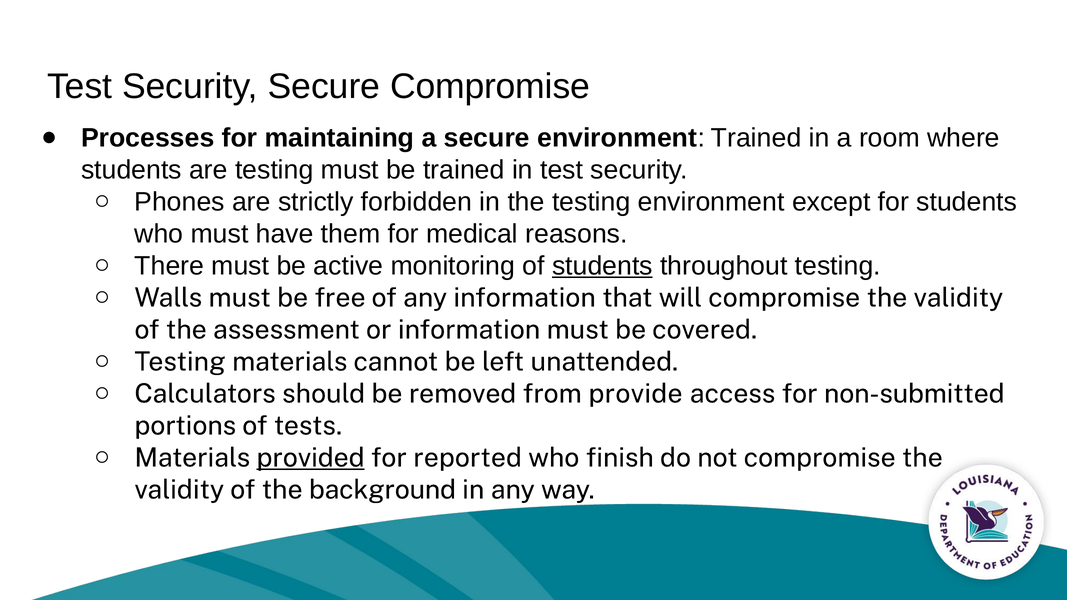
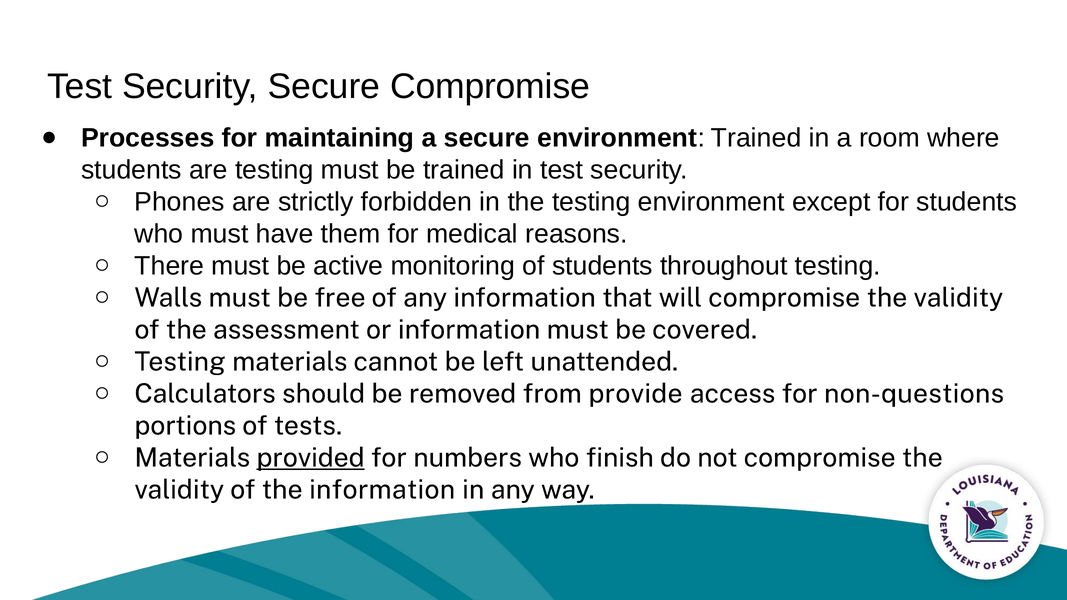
students at (602, 266) underline: present -> none
non-submitted: non-submitted -> non-questions
reported: reported -> numbers
the background: background -> information
